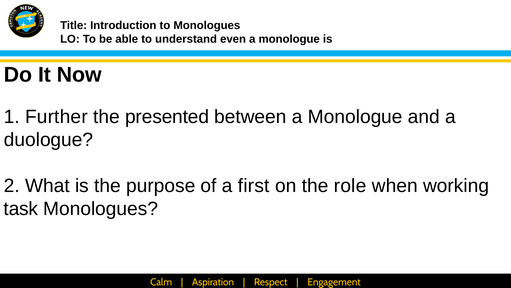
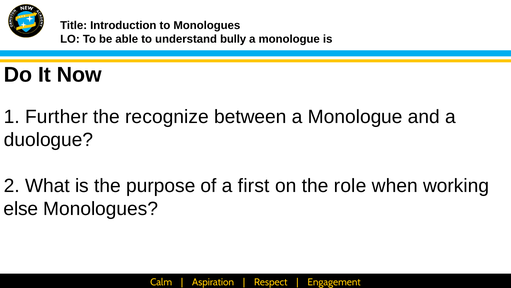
even: even -> bully
presented: presented -> recognize
task: task -> else
